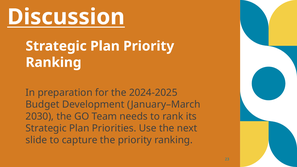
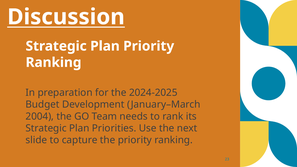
2030: 2030 -> 2004
